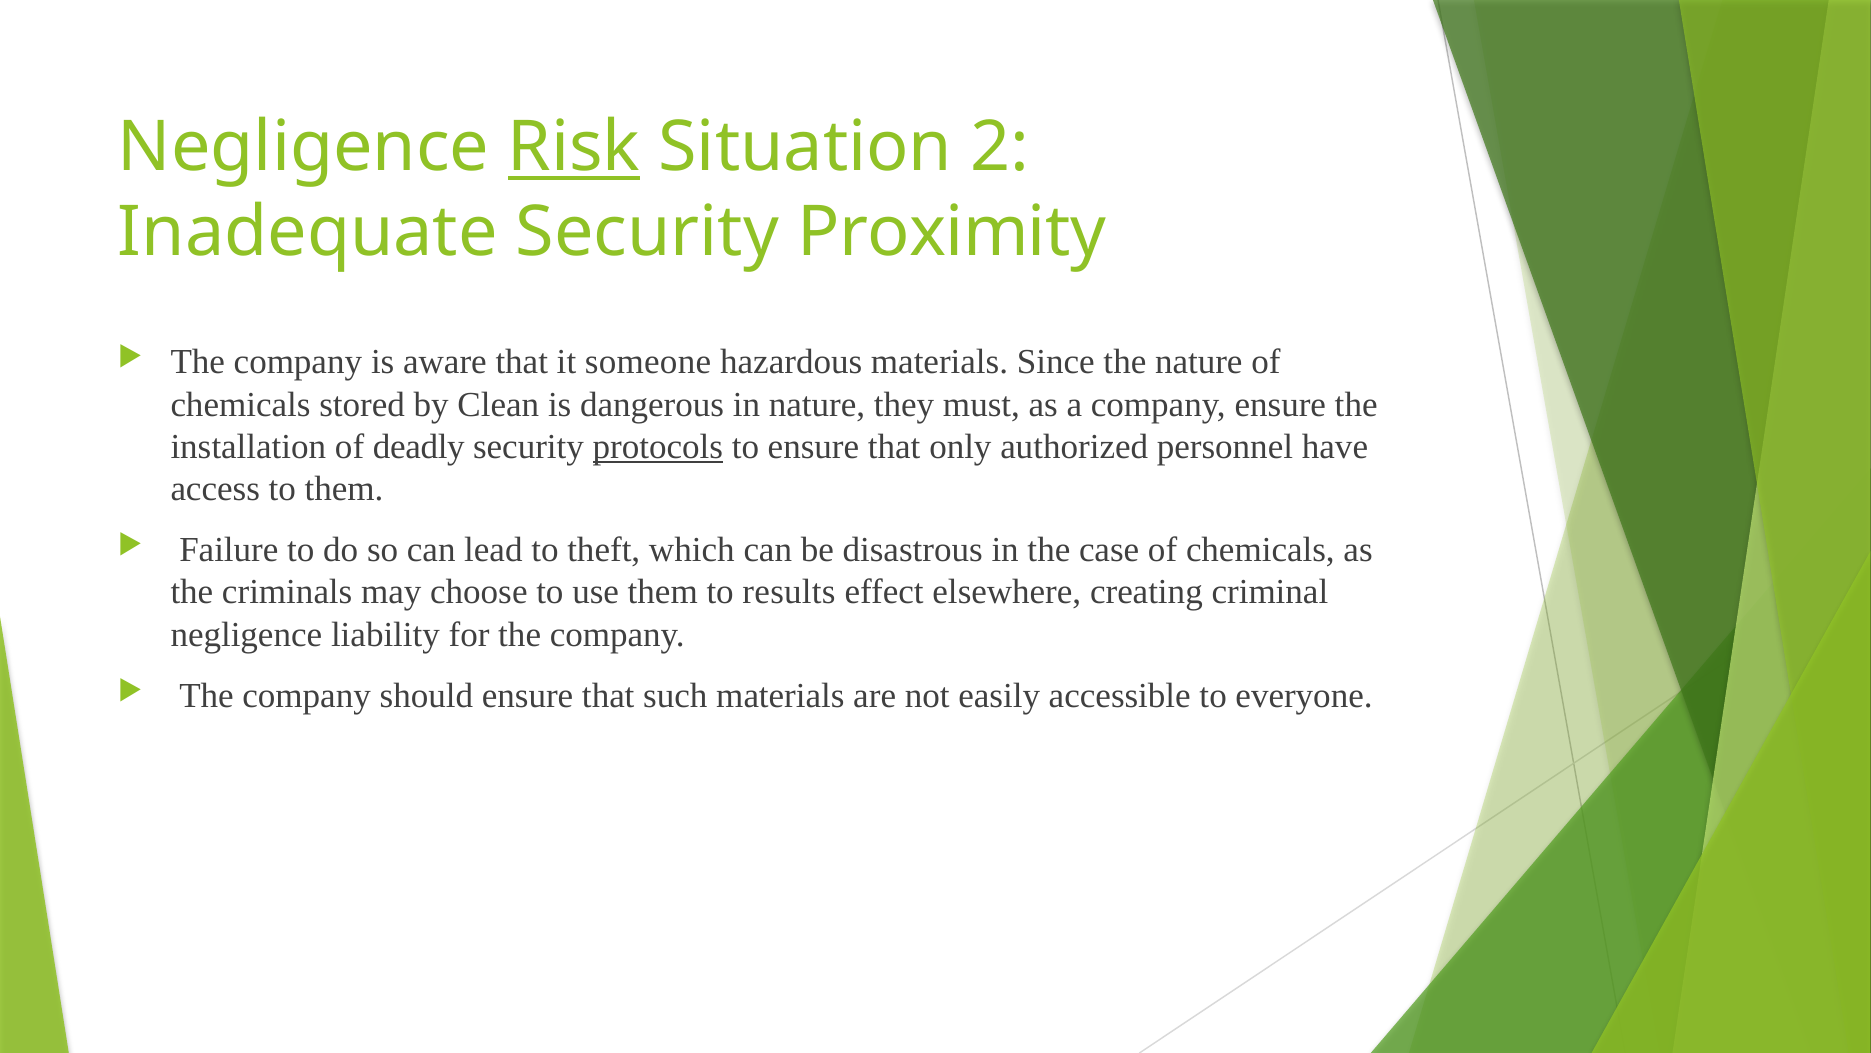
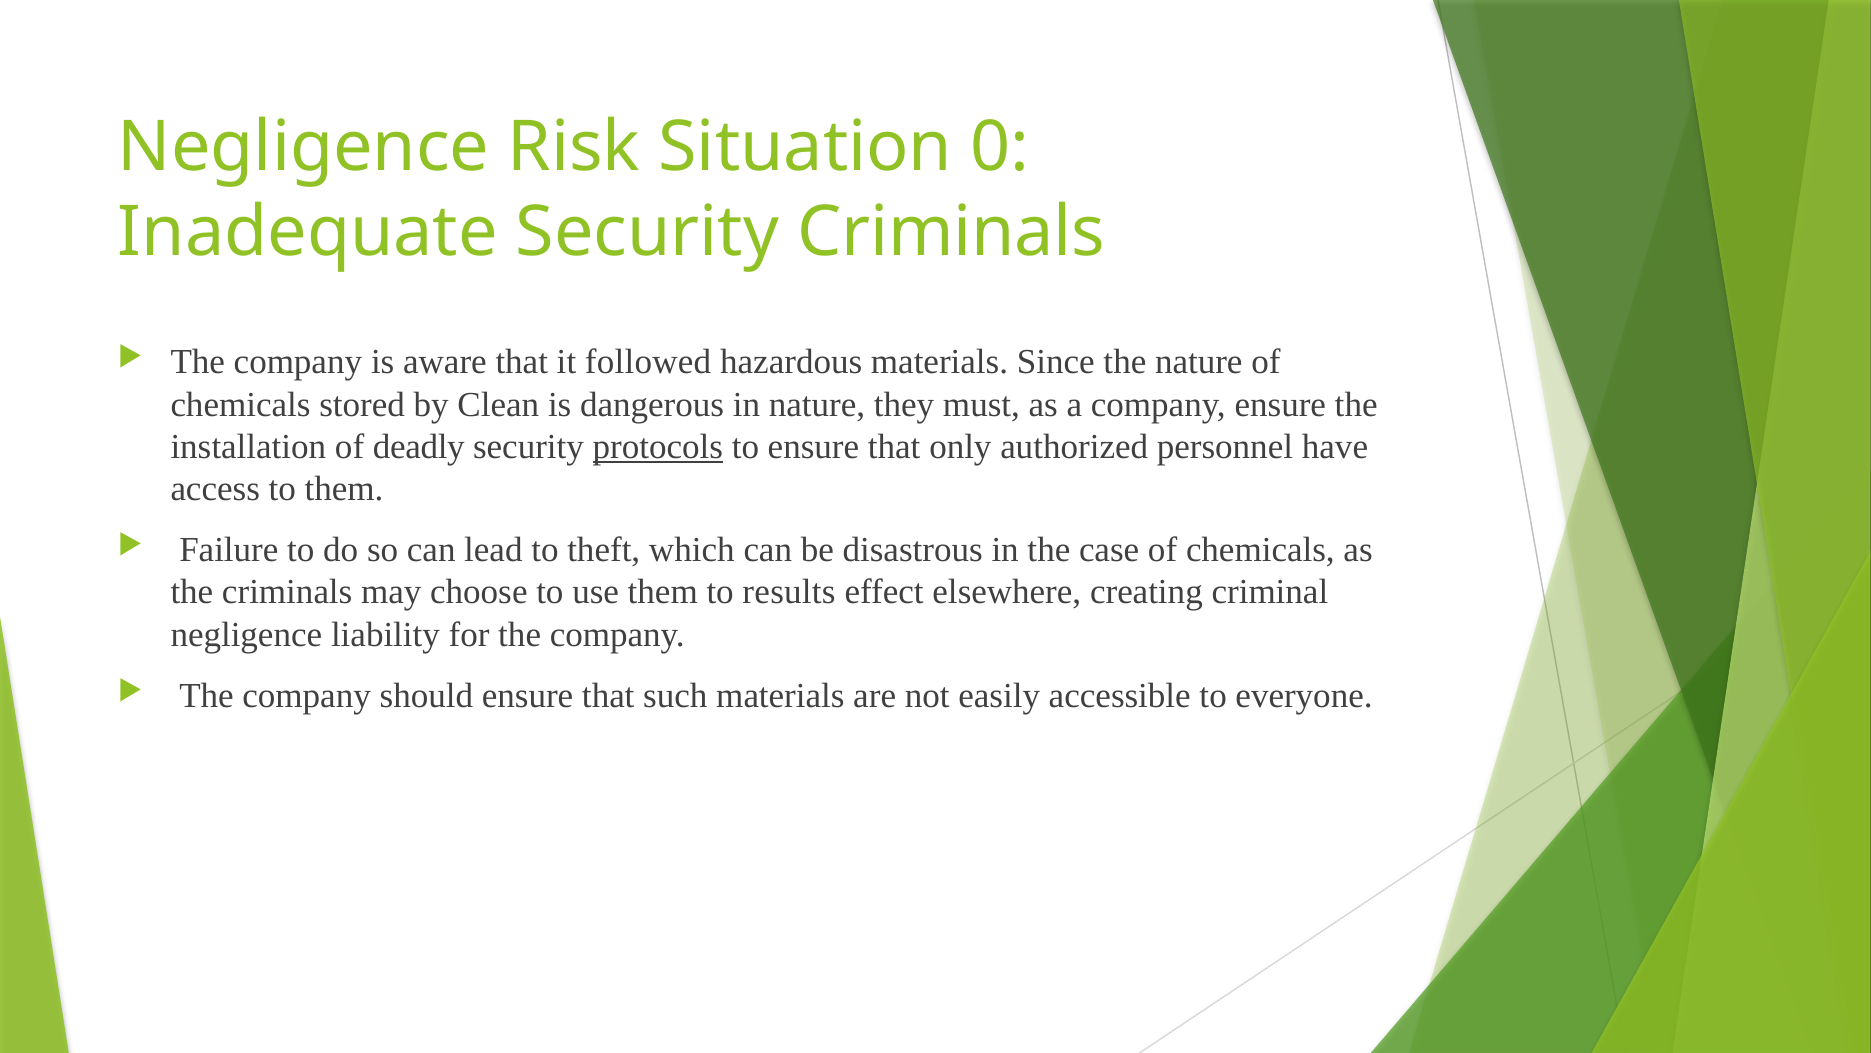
Risk underline: present -> none
2: 2 -> 0
Security Proximity: Proximity -> Criminals
someone: someone -> followed
